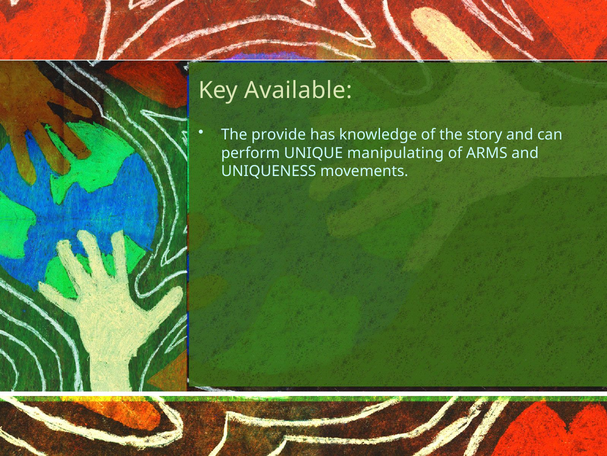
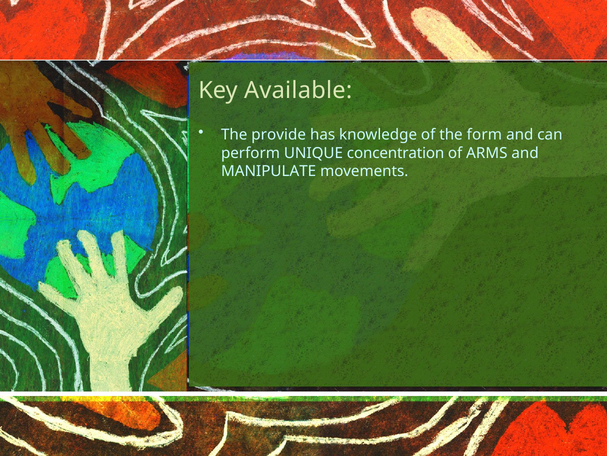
story: story -> form
manipulating: manipulating -> concentration
UNIQUENESS: UNIQUENESS -> MANIPULATE
